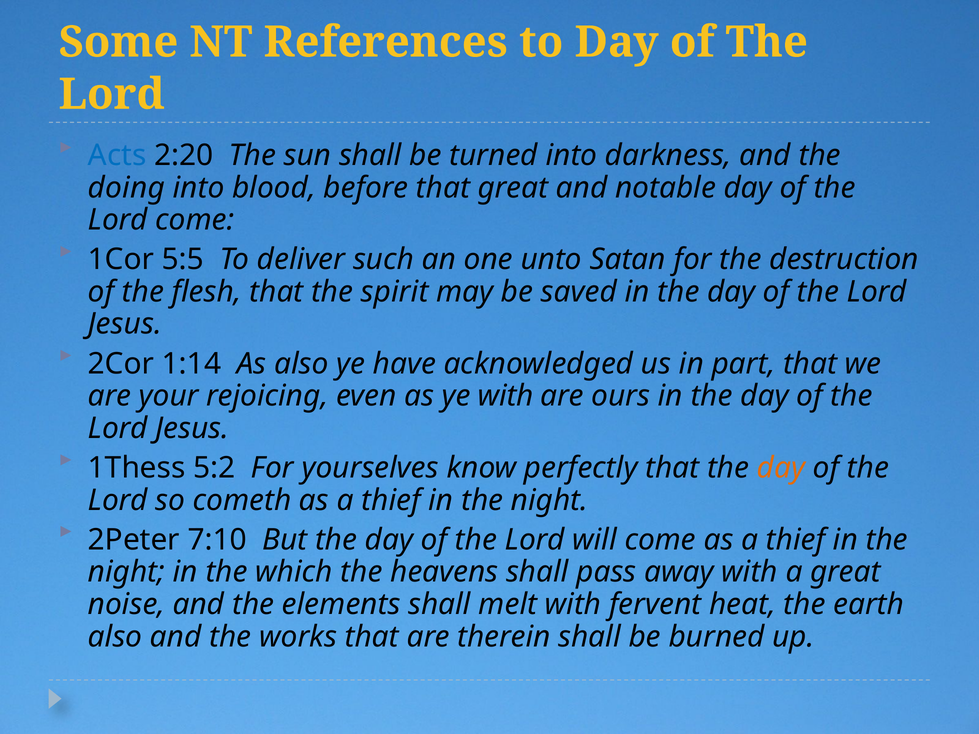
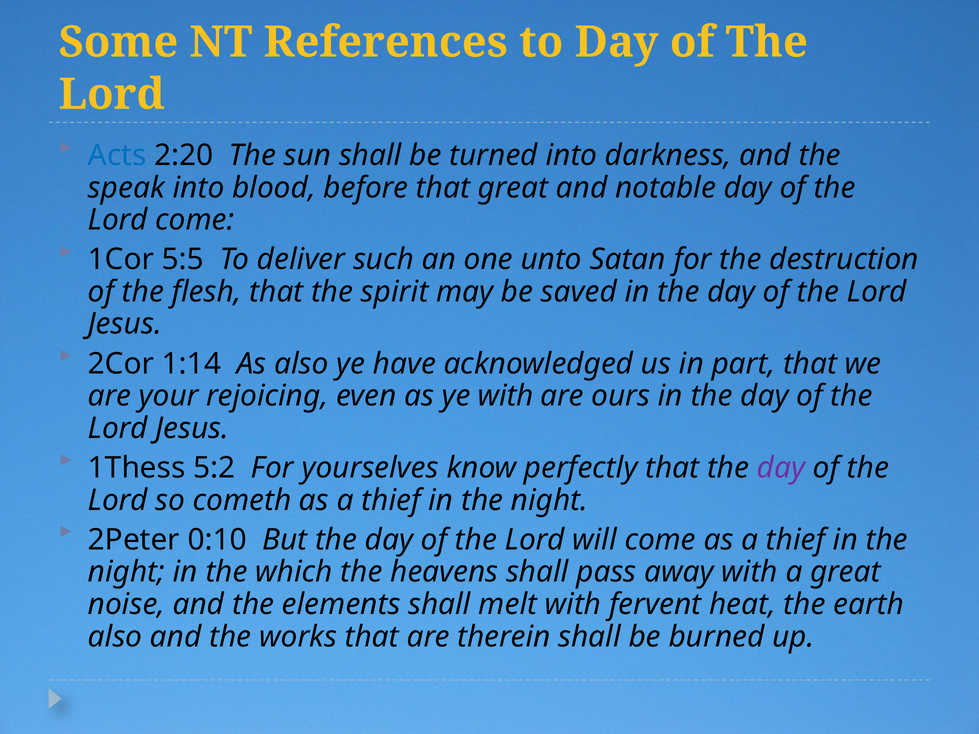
doing: doing -> speak
day at (781, 468) colour: orange -> purple
7:10: 7:10 -> 0:10
